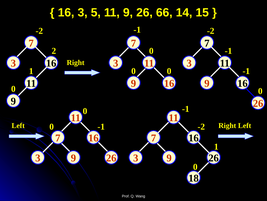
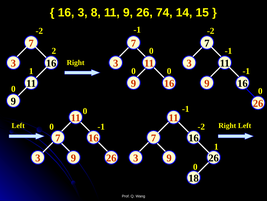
5: 5 -> 8
66: 66 -> 74
